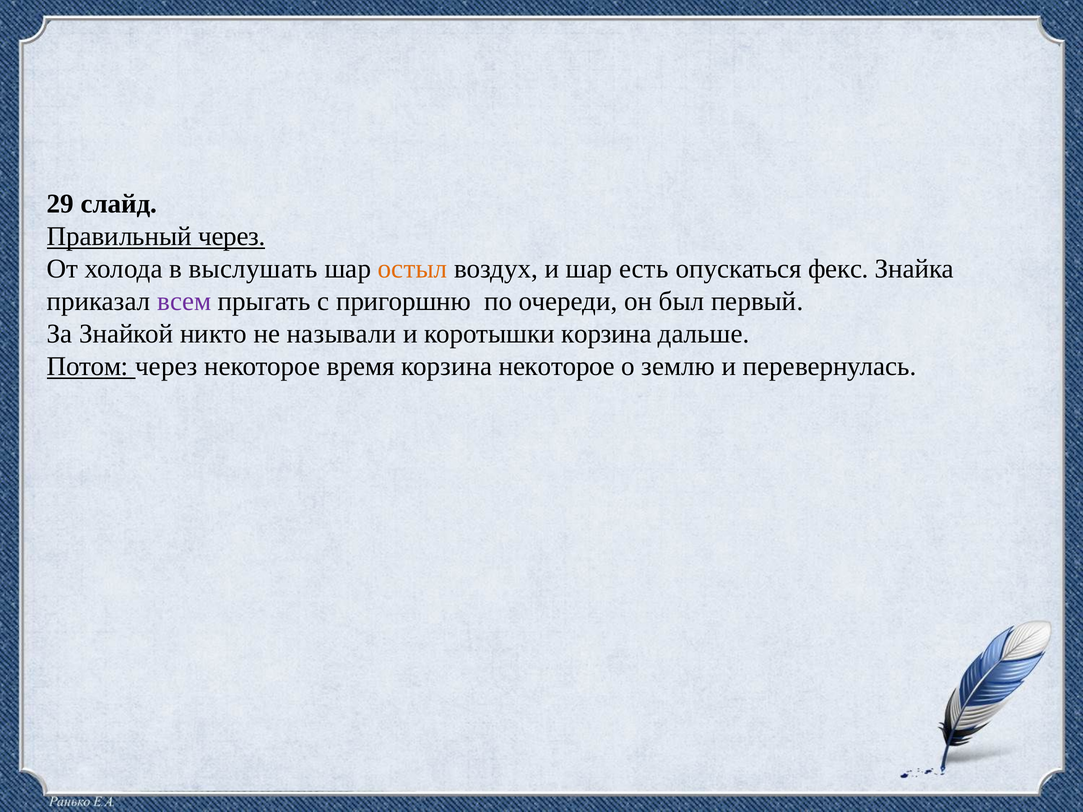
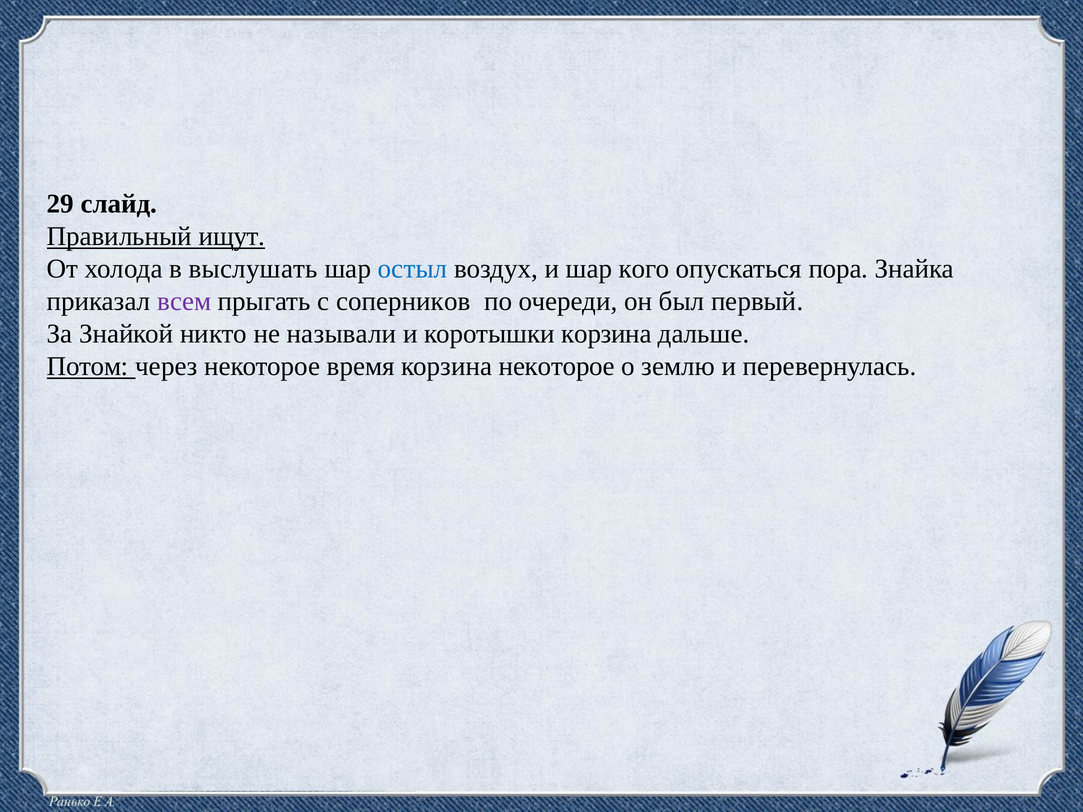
Правильный через: через -> ищут
остыл colour: orange -> blue
есть: есть -> кого
фекс: фекс -> пора
пригоршню: пригоршню -> соперников
